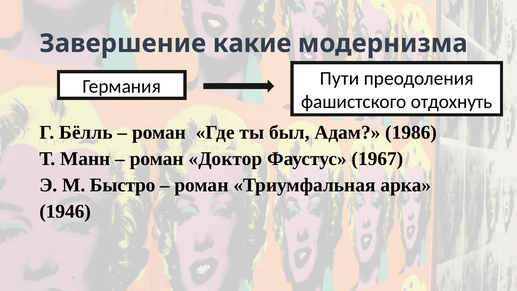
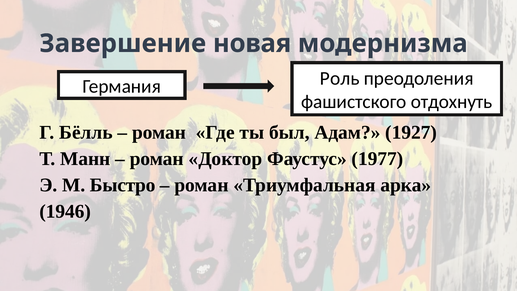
какие: какие -> новая
Пути: Пути -> Роль
1986: 1986 -> 1927
1967: 1967 -> 1977
